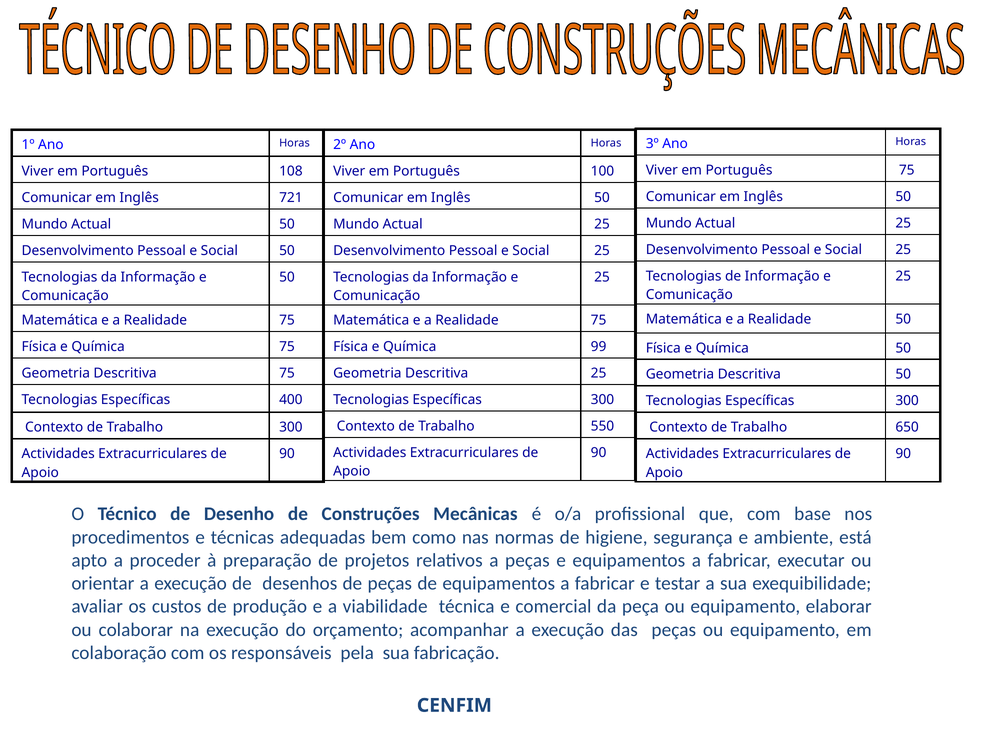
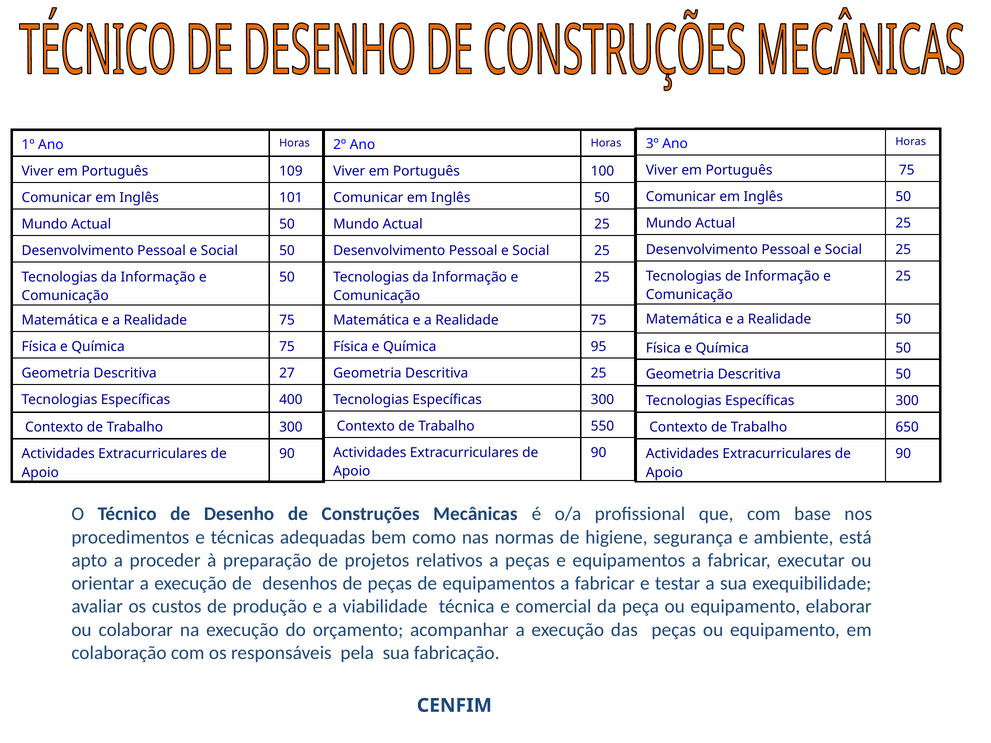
108: 108 -> 109
721: 721 -> 101
99: 99 -> 95
Descritiva 75: 75 -> 27
